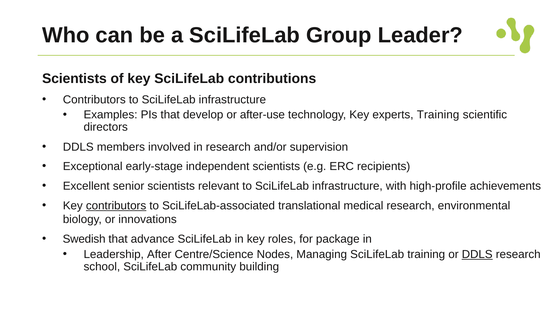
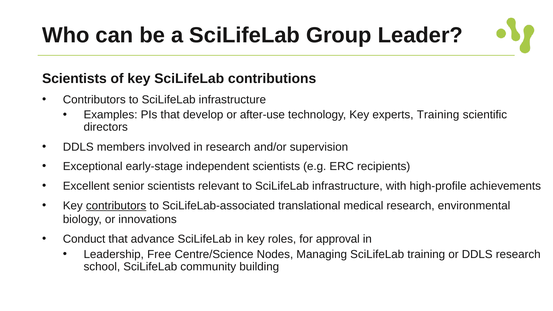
Swedish: Swedish -> Conduct
package: package -> approval
After: After -> Free
DDLS at (477, 254) underline: present -> none
